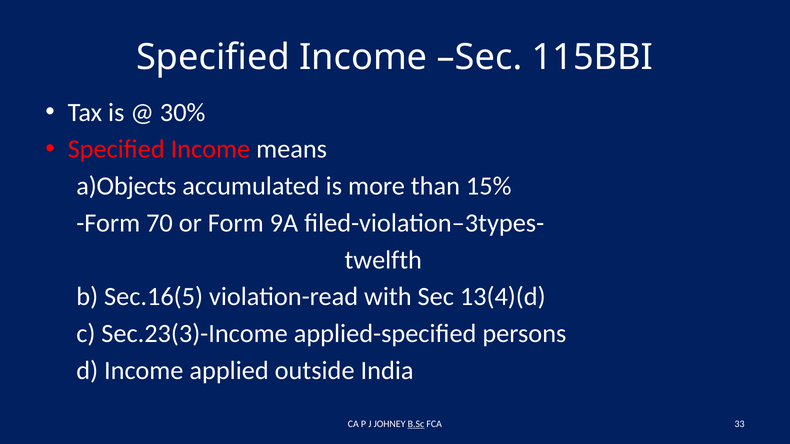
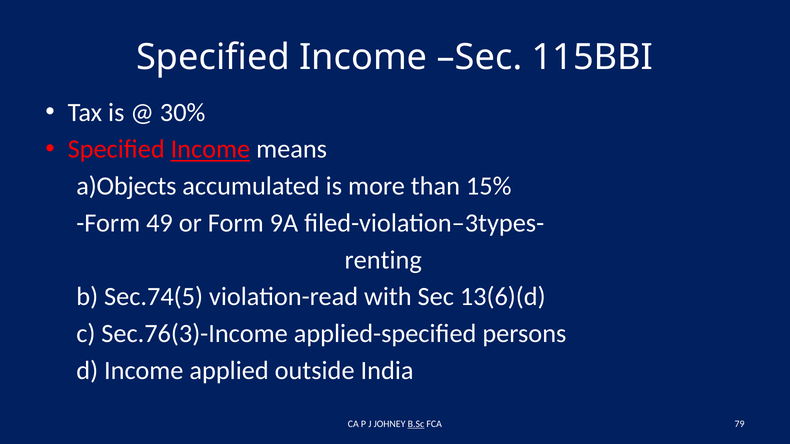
Income at (210, 149) underline: none -> present
70: 70 -> 49
twelfth: twelfth -> renting
Sec.16(5: Sec.16(5 -> Sec.74(5
13(4)(d: 13(4)(d -> 13(6)(d
Sec.23(3)-Income: Sec.23(3)-Income -> Sec.76(3)-Income
33: 33 -> 79
